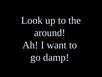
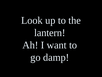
around: around -> lantern
